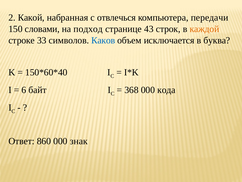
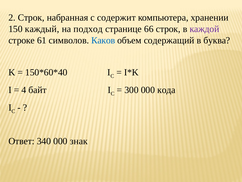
2 Какой: Какой -> Строк
отвлечься: отвлечься -> содержит
передачи: передачи -> хранении
словами: словами -> каждый
43: 43 -> 66
каждой colour: orange -> purple
33: 33 -> 61
исключается: исключается -> содержащий
6: 6 -> 4
368: 368 -> 300
860: 860 -> 340
